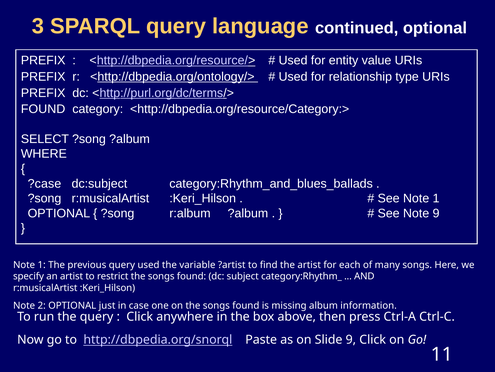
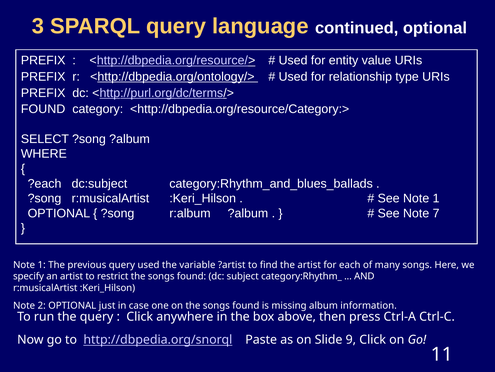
?case: ?case -> ?each
Note 9: 9 -> 7
